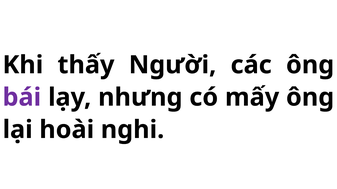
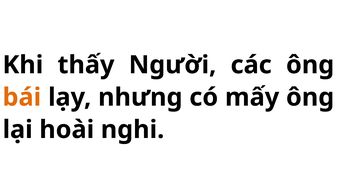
bái colour: purple -> orange
